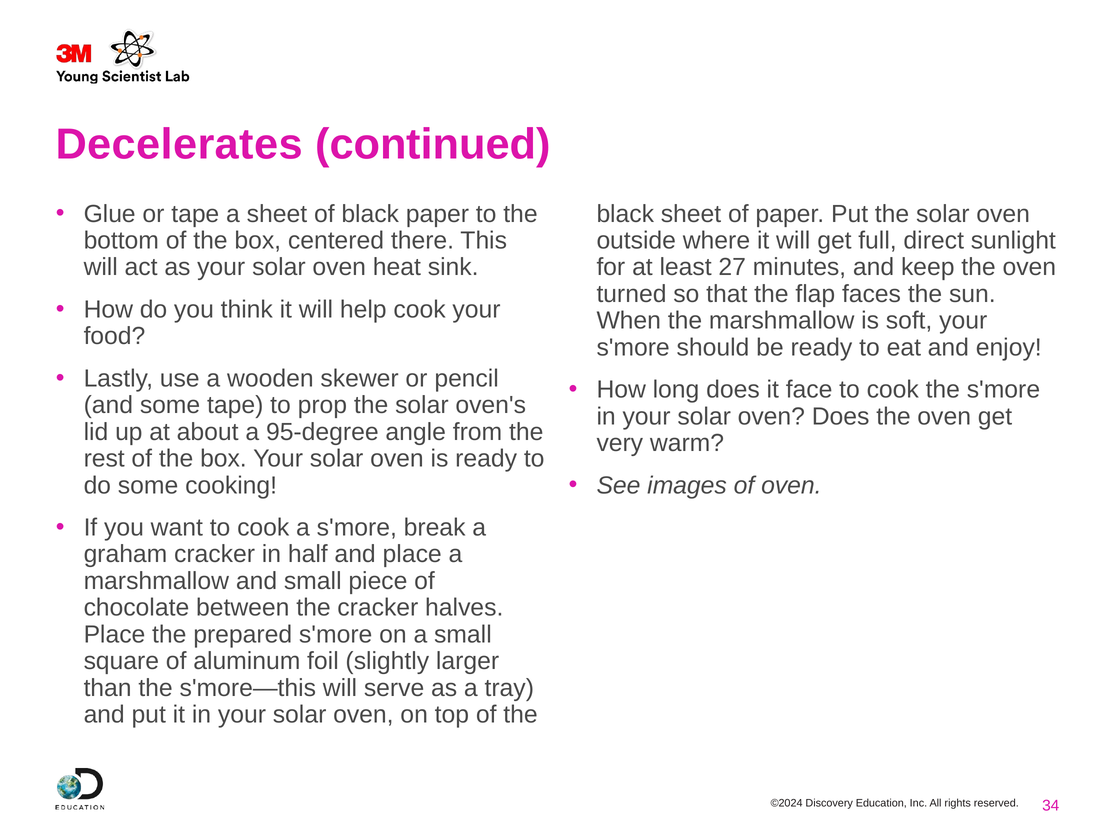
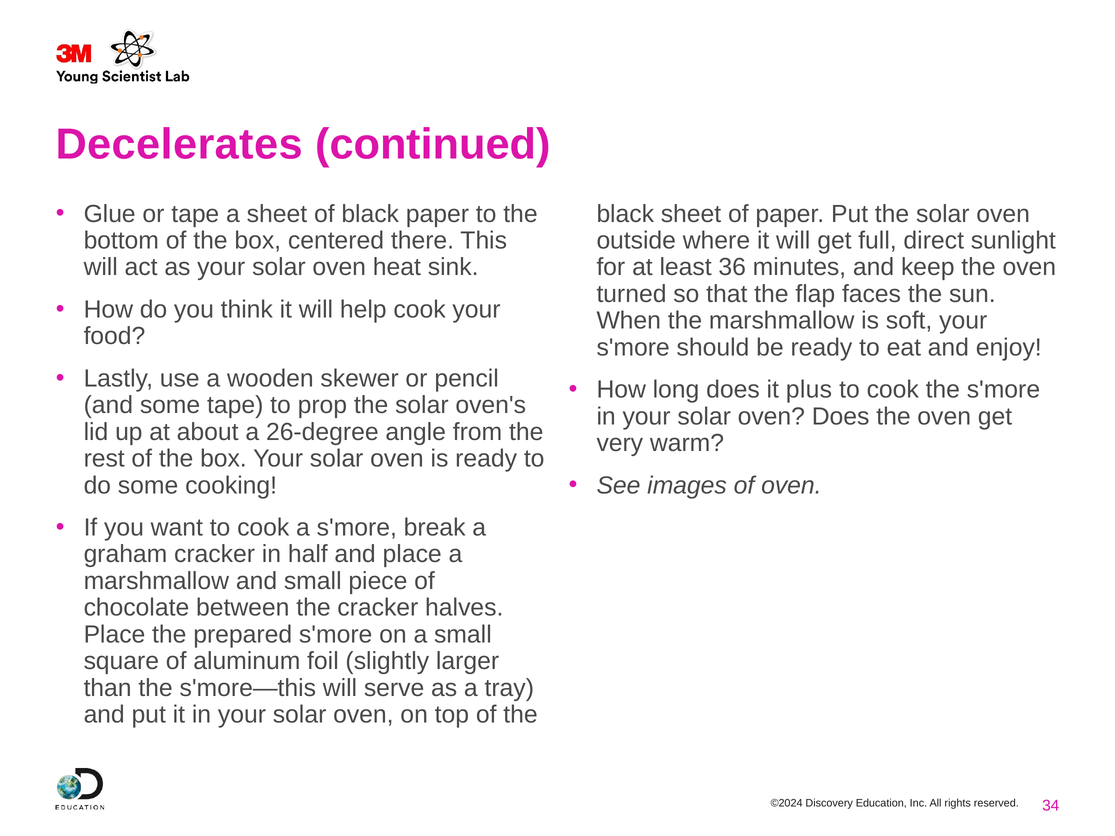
27: 27 -> 36
face: face -> plus
95-degree: 95-degree -> 26-degree
